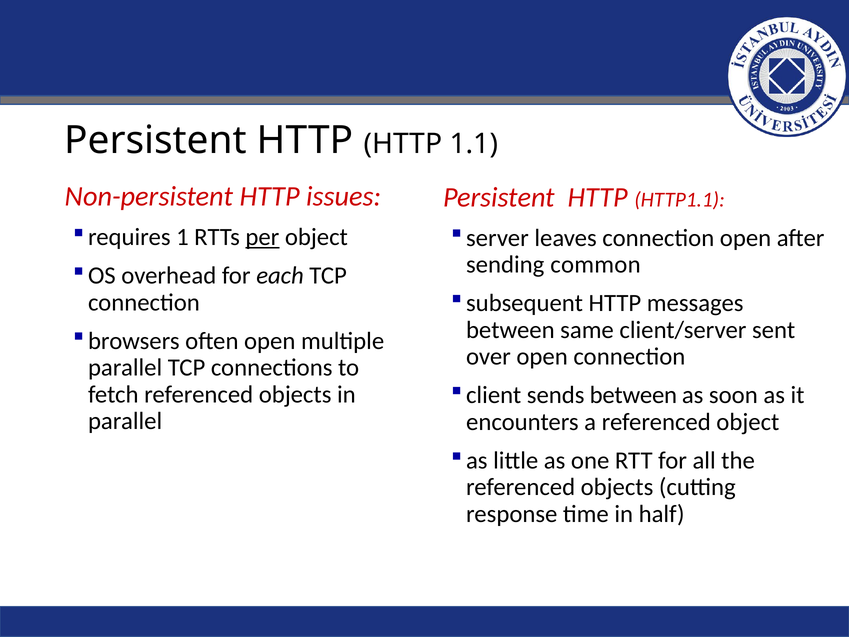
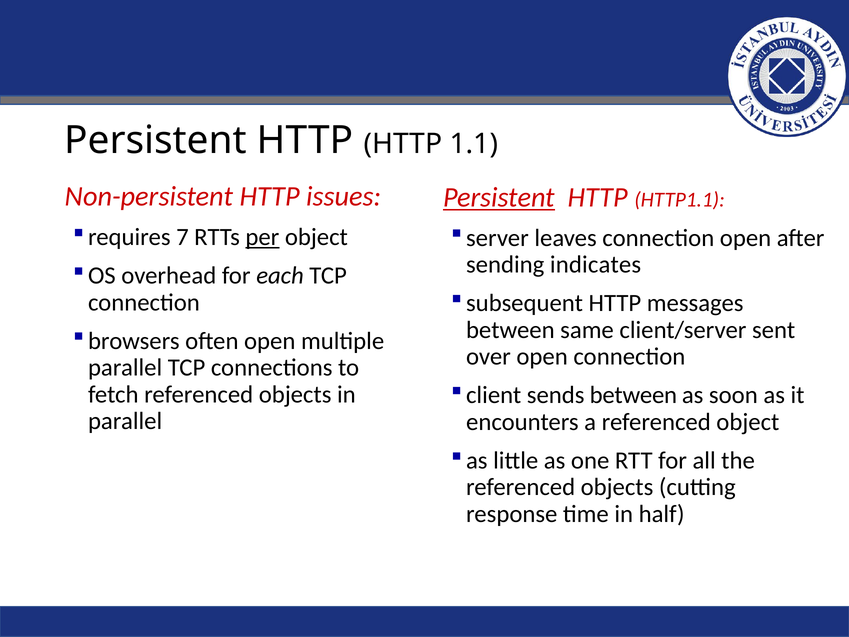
Persistent at (499, 197) underline: none -> present
1: 1 -> 7
common: common -> indicates
